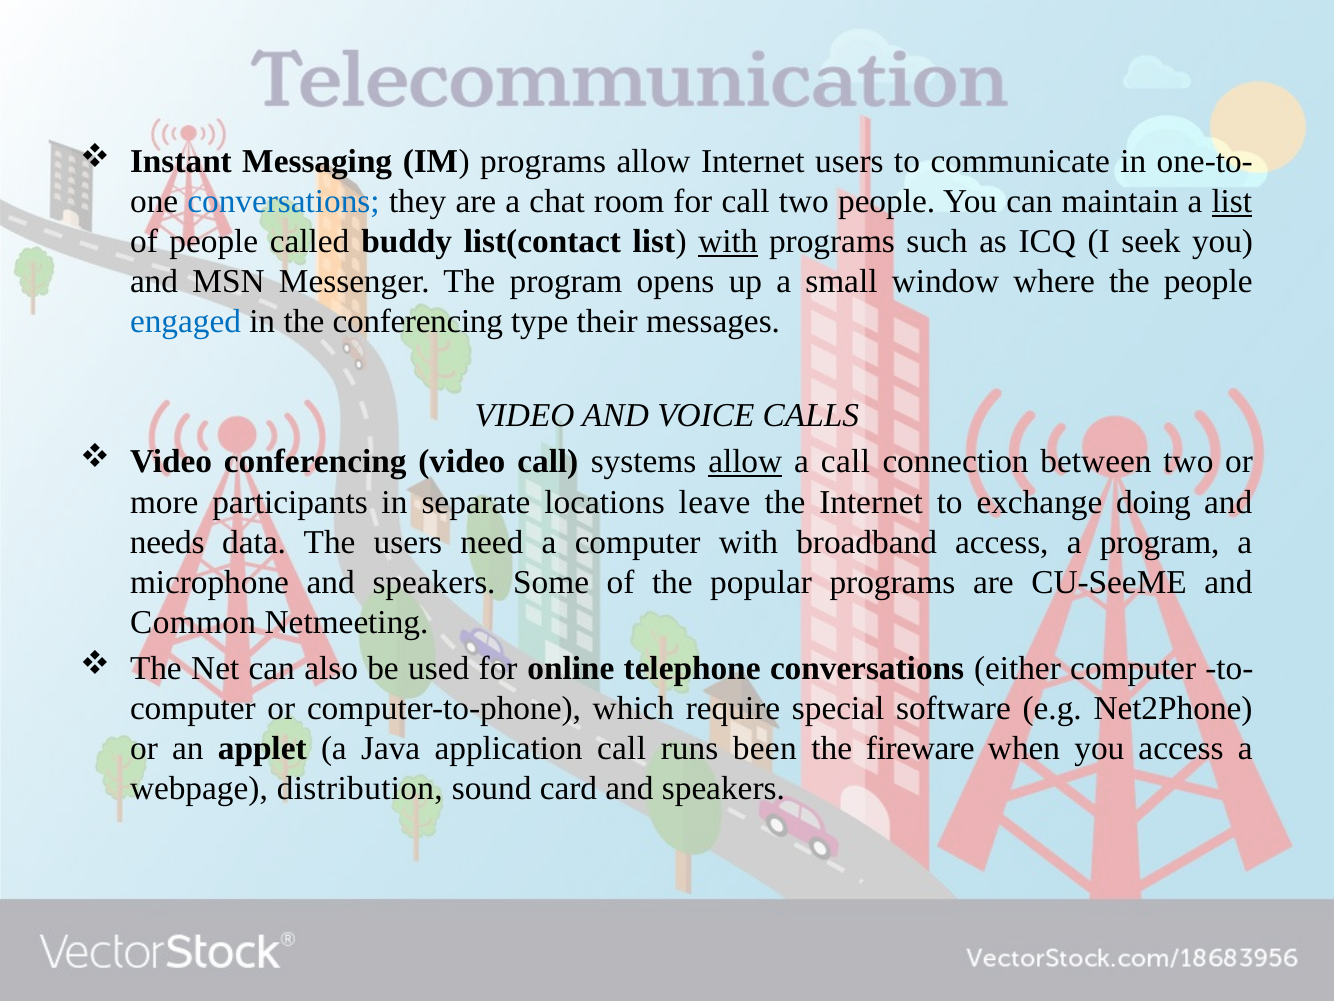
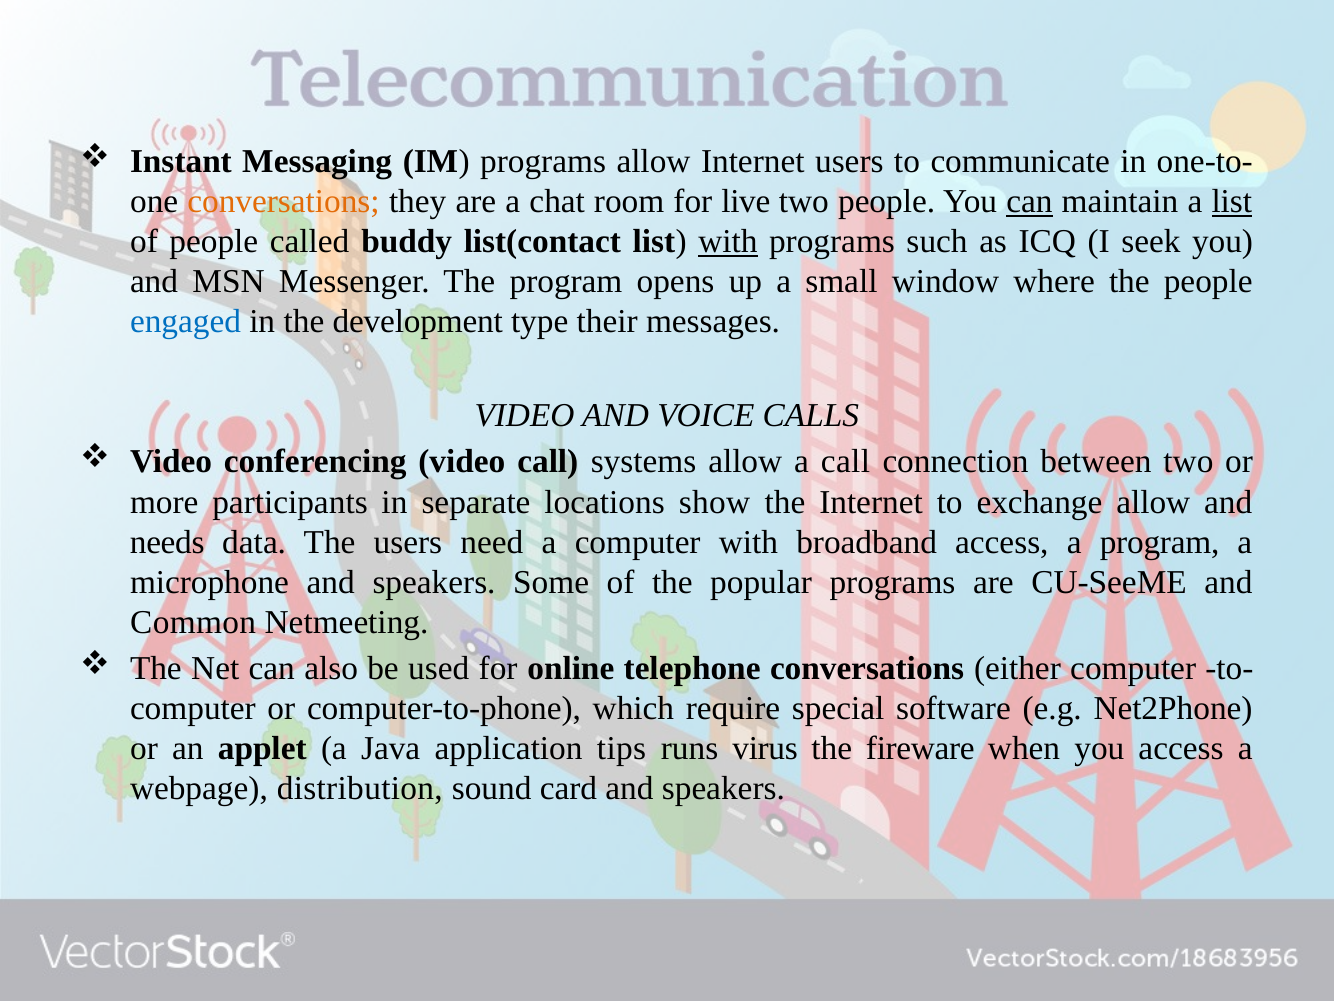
conversations at (284, 202) colour: blue -> orange
for call: call -> live
can at (1030, 202) underline: none -> present
the conferencing: conferencing -> development
allow at (745, 462) underline: present -> none
leave: leave -> show
exchange doing: doing -> allow
application call: call -> tips
been: been -> virus
